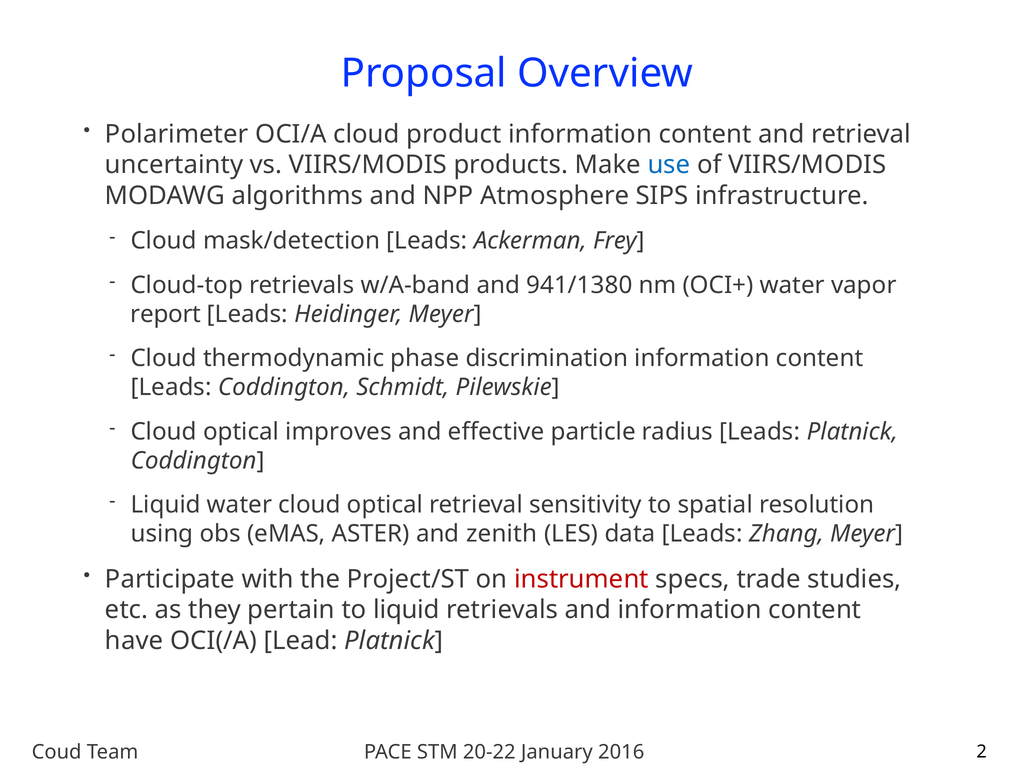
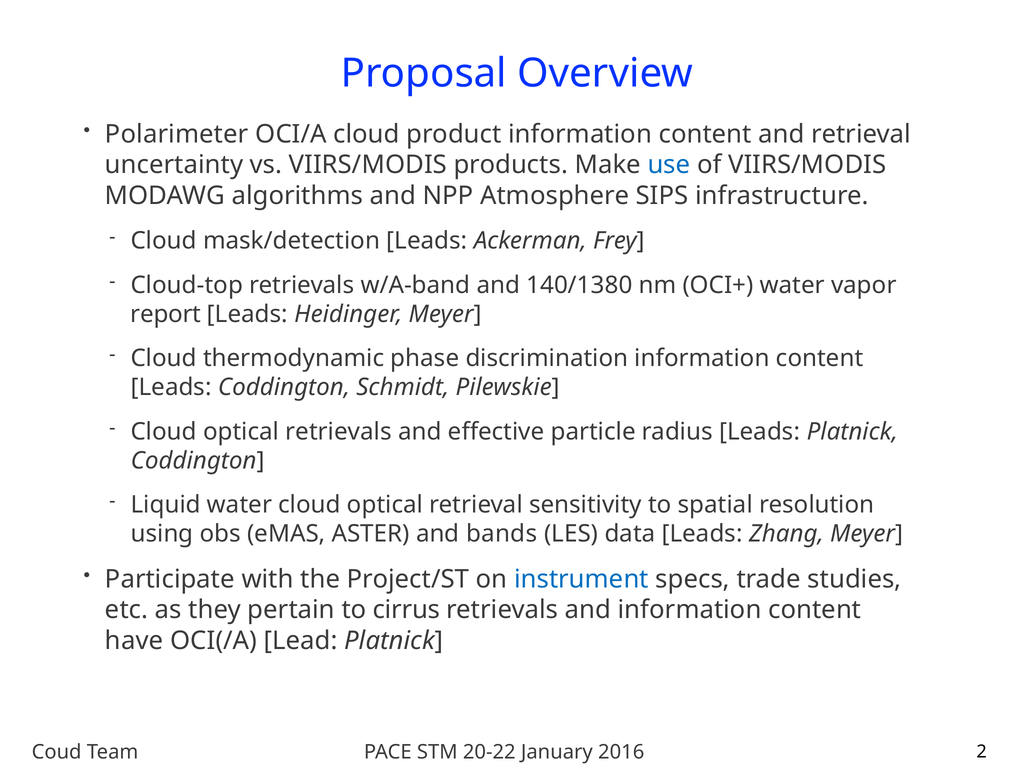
941/1380: 941/1380 -> 140/1380
optical improves: improves -> retrievals
zenith: zenith -> bands
instrument colour: red -> blue
to liquid: liquid -> cirrus
